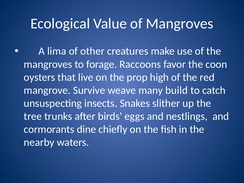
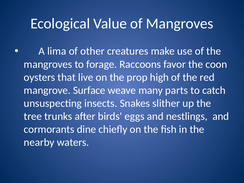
Survive: Survive -> Surface
build: build -> parts
